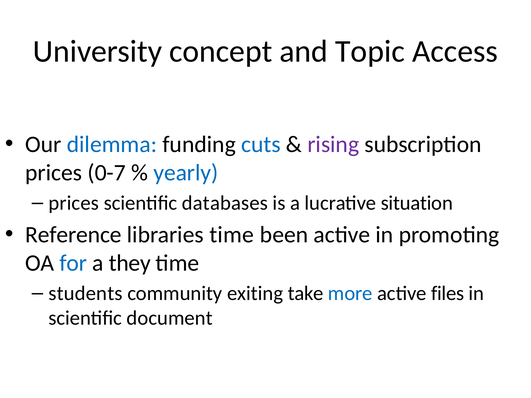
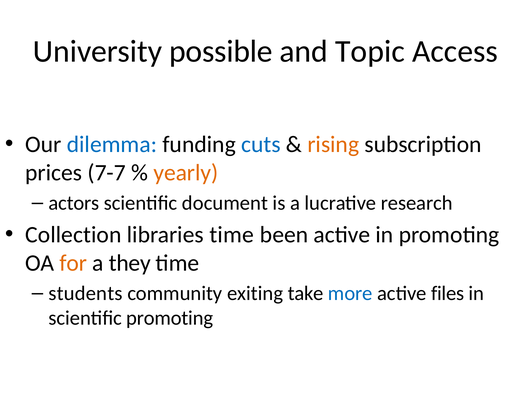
concept: concept -> possible
rising colour: purple -> orange
0-7: 0-7 -> 7-7
yearly colour: blue -> orange
prices at (74, 203): prices -> actors
databases: databases -> document
situation: situation -> research
Reference: Reference -> Collection
for colour: blue -> orange
scientific document: document -> promoting
